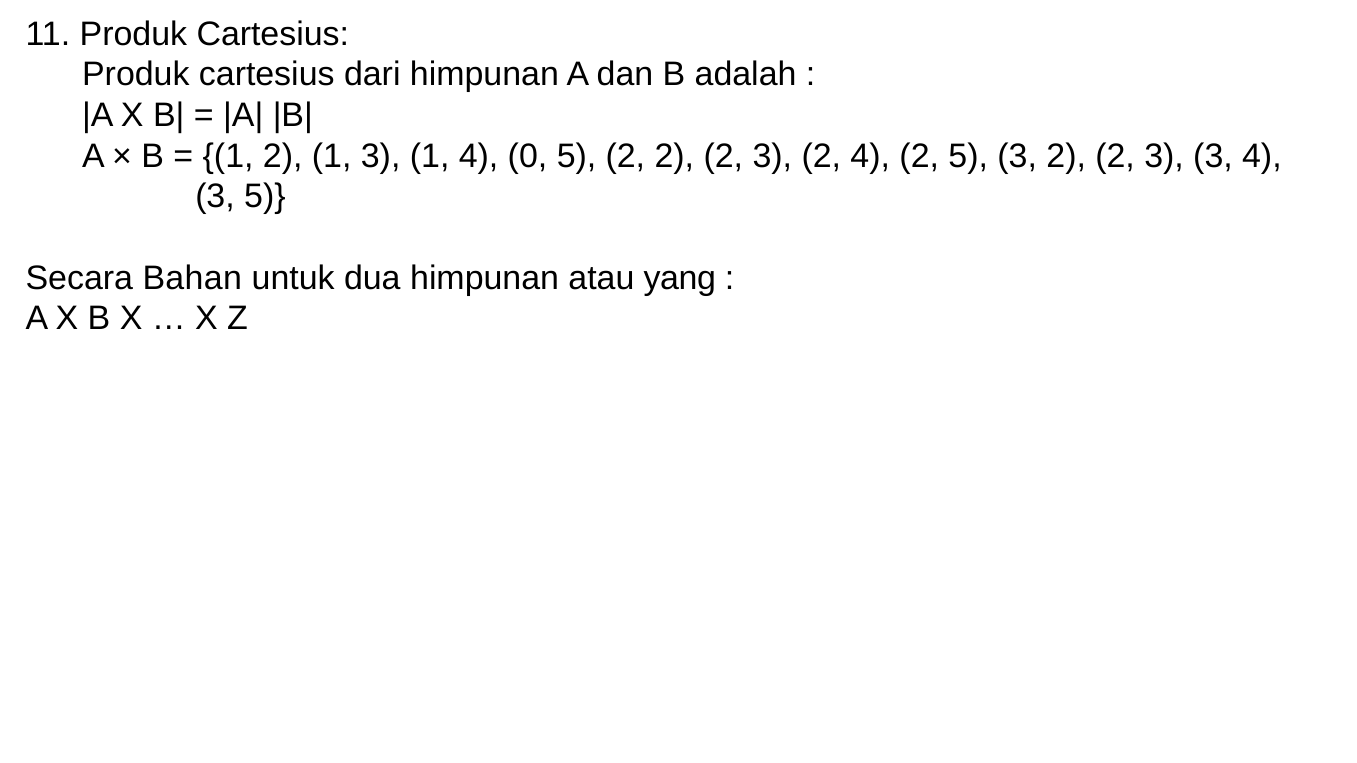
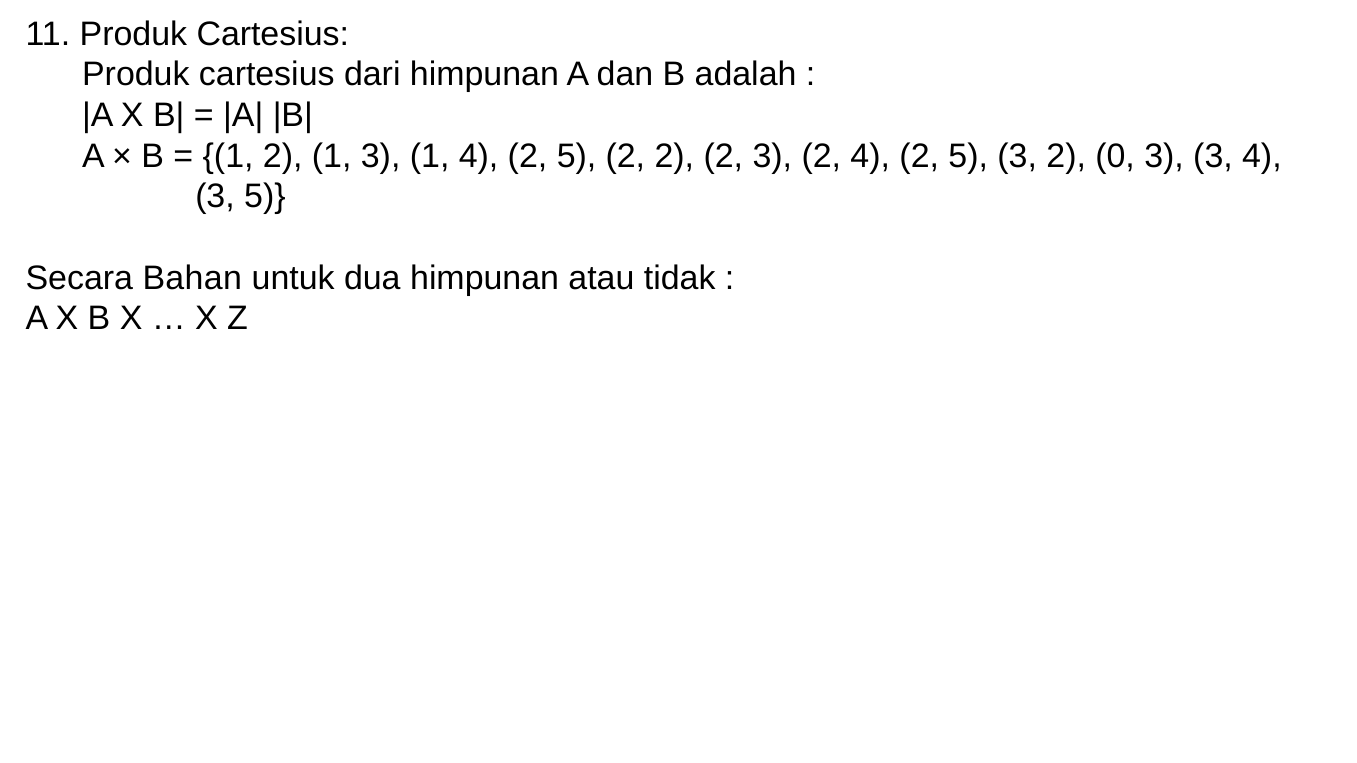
1 4 0: 0 -> 2
3 2 2: 2 -> 0
yang: yang -> tidak
